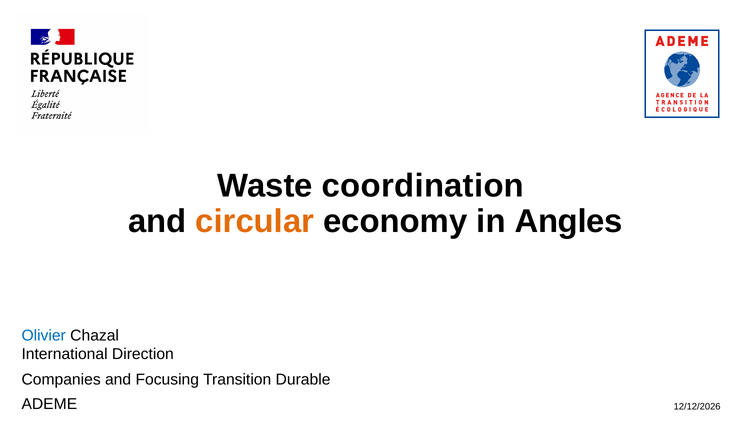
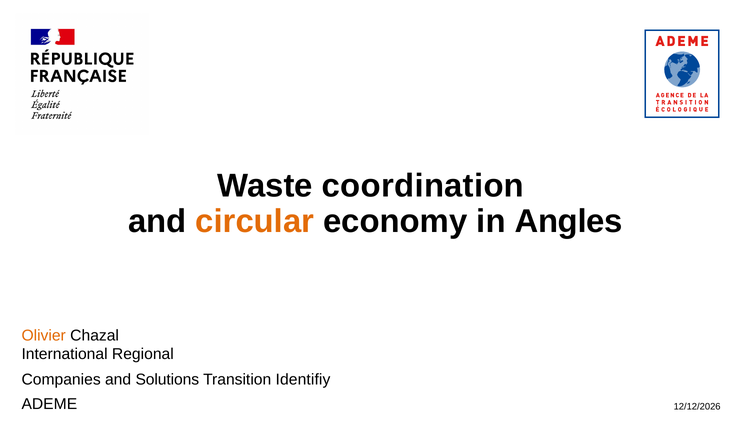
Olivier colour: blue -> orange
Direction: Direction -> Regional
Focusing: Focusing -> Solutions
Durable: Durable -> Identifiy
